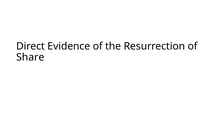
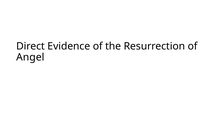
Share: Share -> Angel
